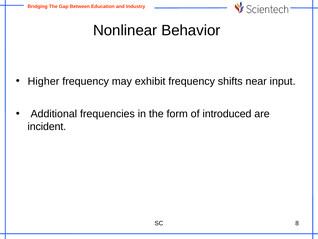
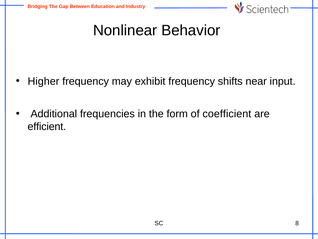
introduced: introduced -> coefficient
incident: incident -> efficient
